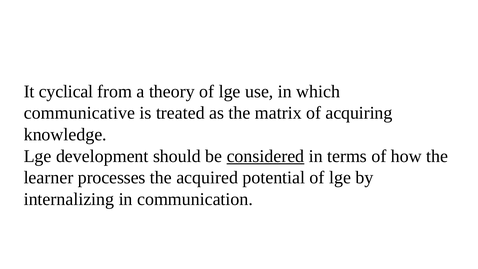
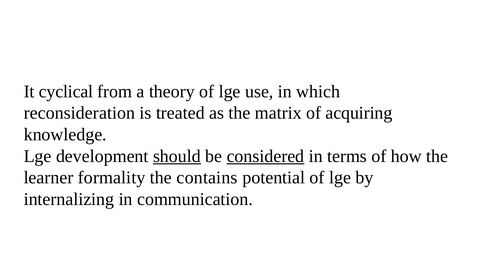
communicative: communicative -> reconsideration
should underline: none -> present
processes: processes -> formality
acquired: acquired -> contains
